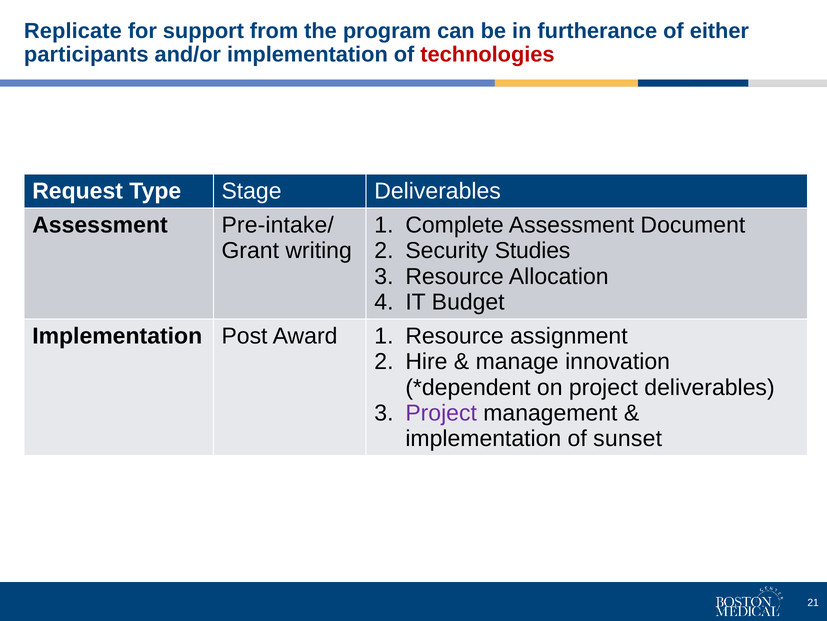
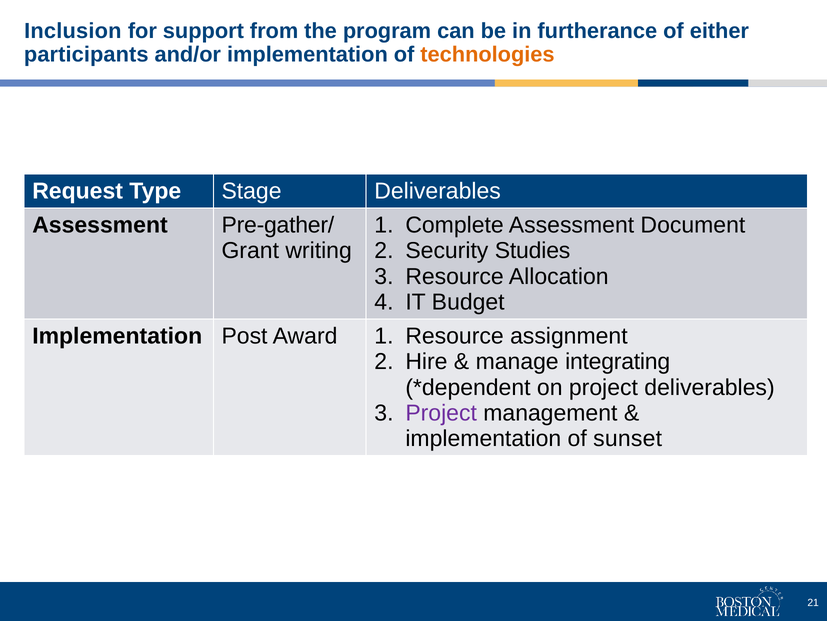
Replicate: Replicate -> Inclusion
technologies colour: red -> orange
Pre-intake/: Pre-intake/ -> Pre-gather/
innovation: innovation -> integrating
